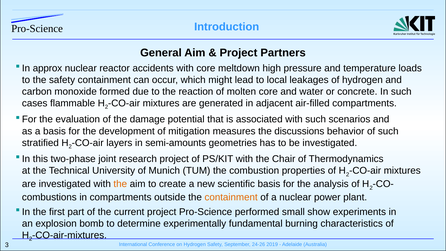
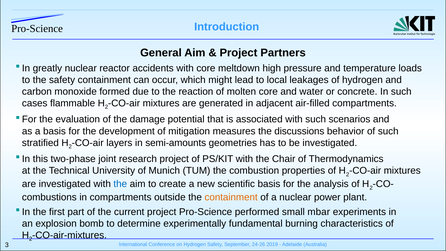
approx: approx -> greatly
the at (120, 184) colour: orange -> blue
show: show -> mbar
